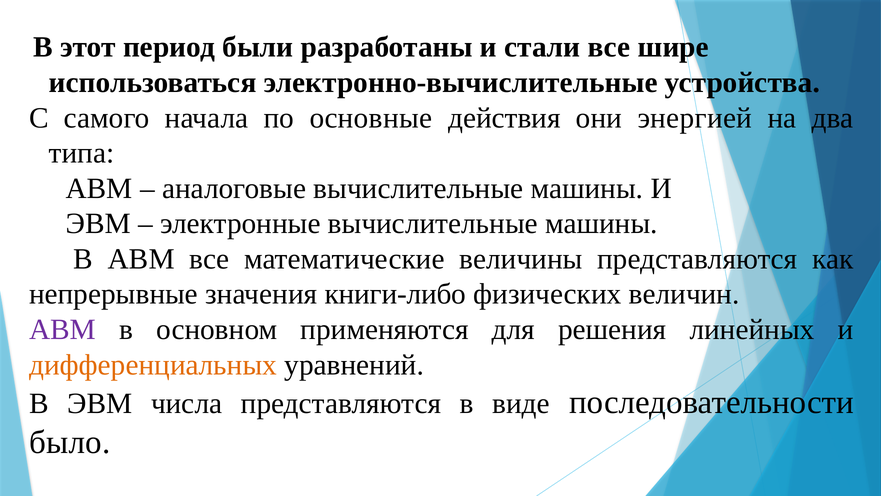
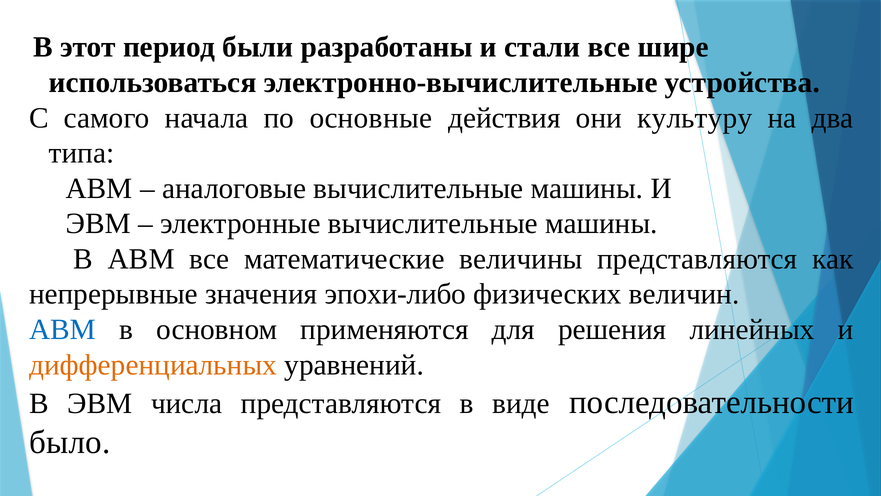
энергией: энергией -> культуру
книги-либо: книги-либо -> эпохи-либо
АВМ at (62, 329) colour: purple -> blue
